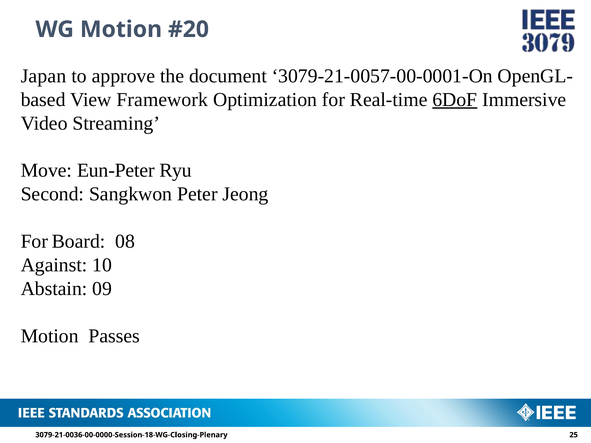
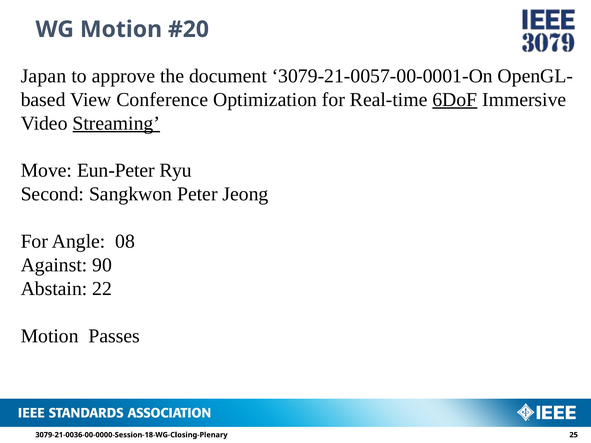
Framework: Framework -> Conference
Streaming underline: none -> present
Board: Board -> Angle
10: 10 -> 90
09: 09 -> 22
